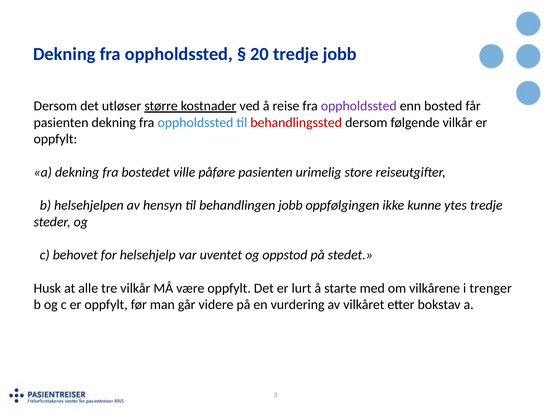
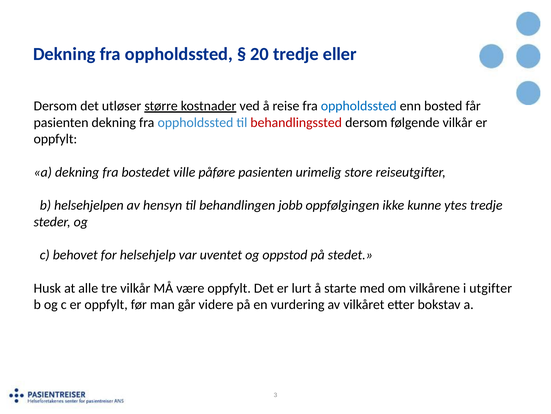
tredje jobb: jobb -> eller
oppholdssted at (359, 106) colour: purple -> blue
trenger: trenger -> utgifter
